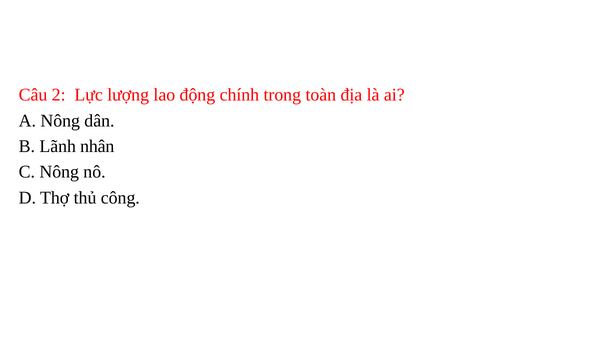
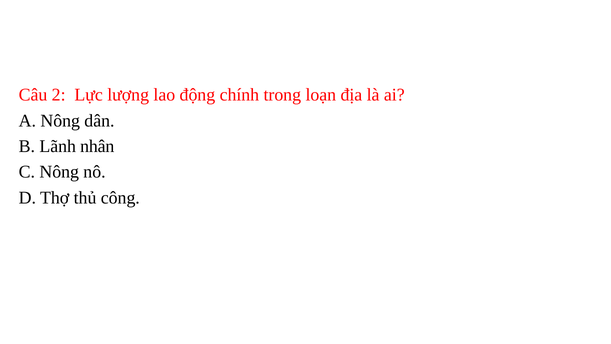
toàn: toàn -> loạn
